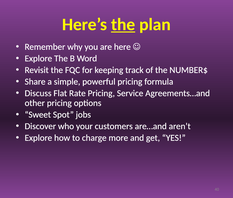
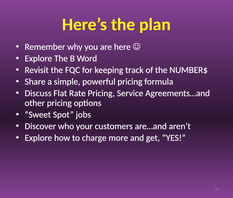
the at (123, 25) underline: present -> none
